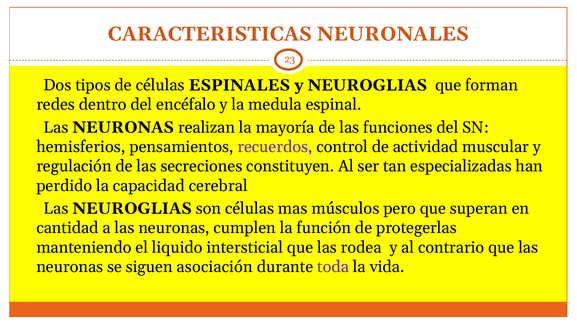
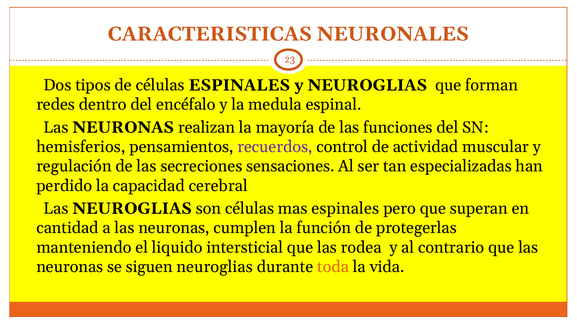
constituyen: constituyen -> sensaciones
mas músculos: músculos -> espinales
siguen asociación: asociación -> neuroglias
toda colour: purple -> orange
